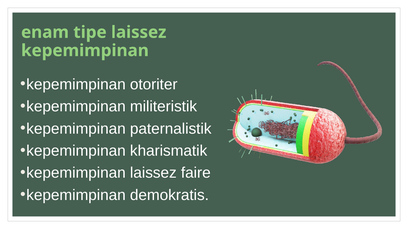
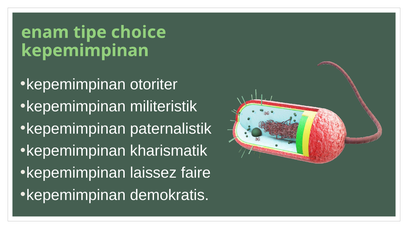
tipe laissez: laissez -> choice
